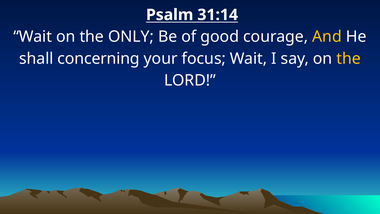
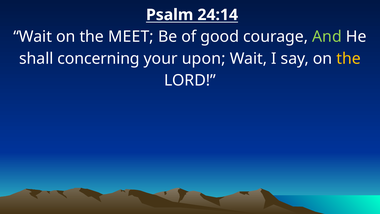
31:14: 31:14 -> 24:14
ONLY: ONLY -> MEET
And colour: yellow -> light green
focus: focus -> upon
